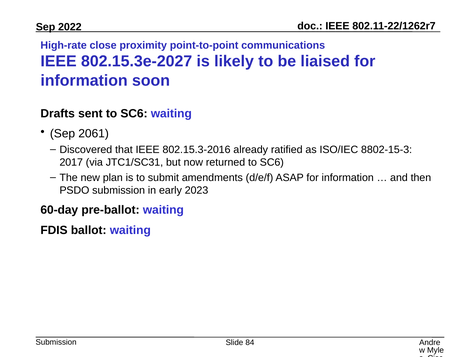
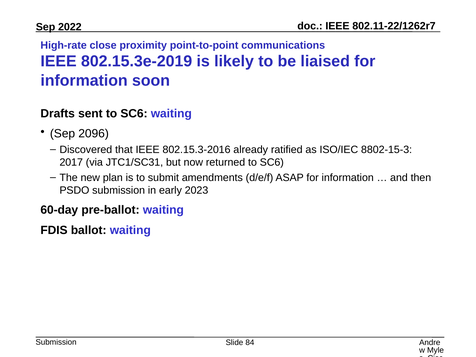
802.15.3e-2027: 802.15.3e-2027 -> 802.15.3e-2019
2061: 2061 -> 2096
